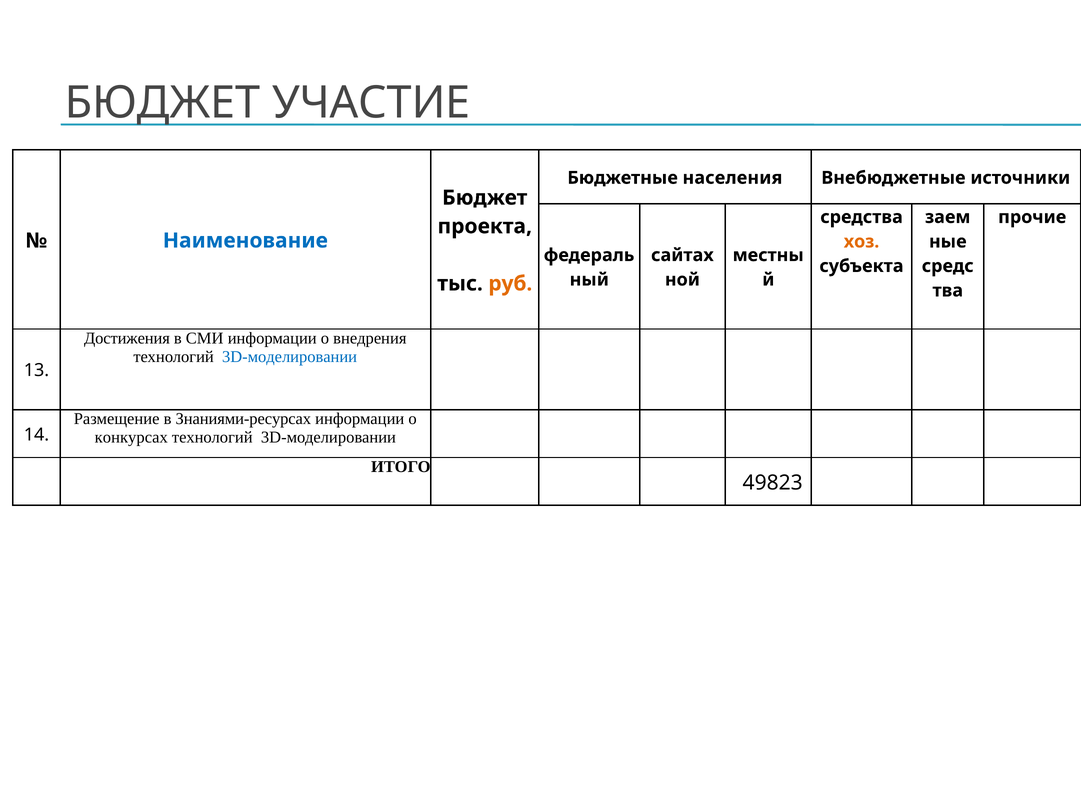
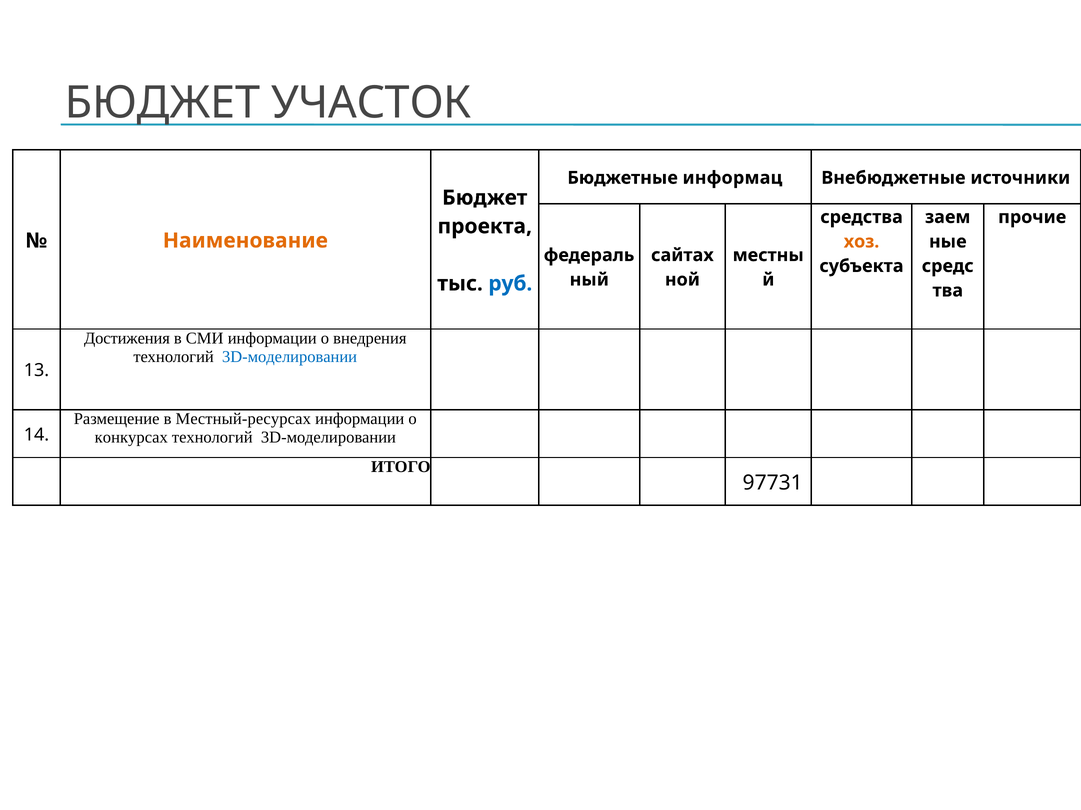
УЧАСТИЕ: УЧАСТИЕ -> УЧАСТОК
населения: населения -> информац
Наименование colour: blue -> orange
руб colour: orange -> blue
Знаниями-ресурсах: Знаниями-ресурсах -> Местный-ресурсах
49823: 49823 -> 97731
